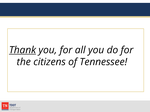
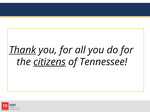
citizens underline: none -> present
